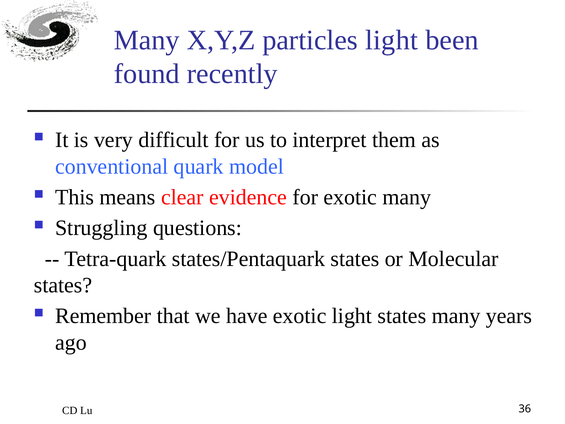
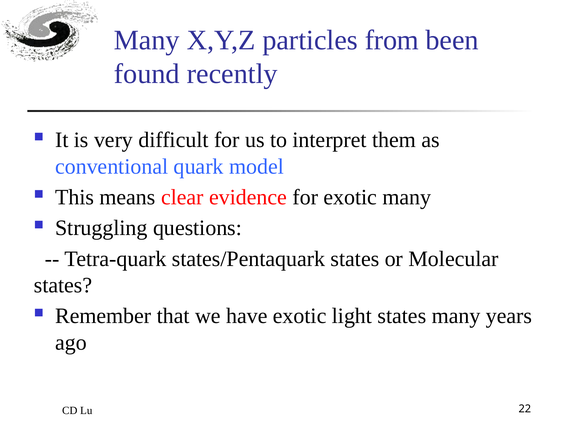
particles light: light -> from
36: 36 -> 22
